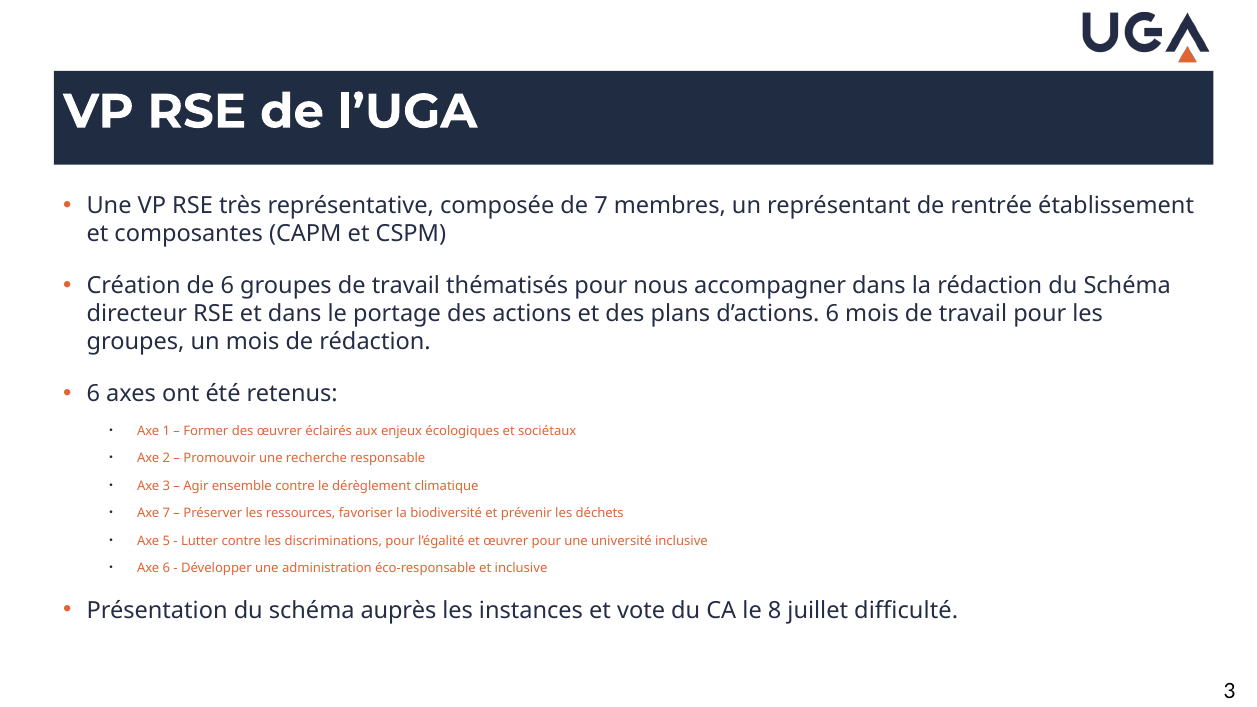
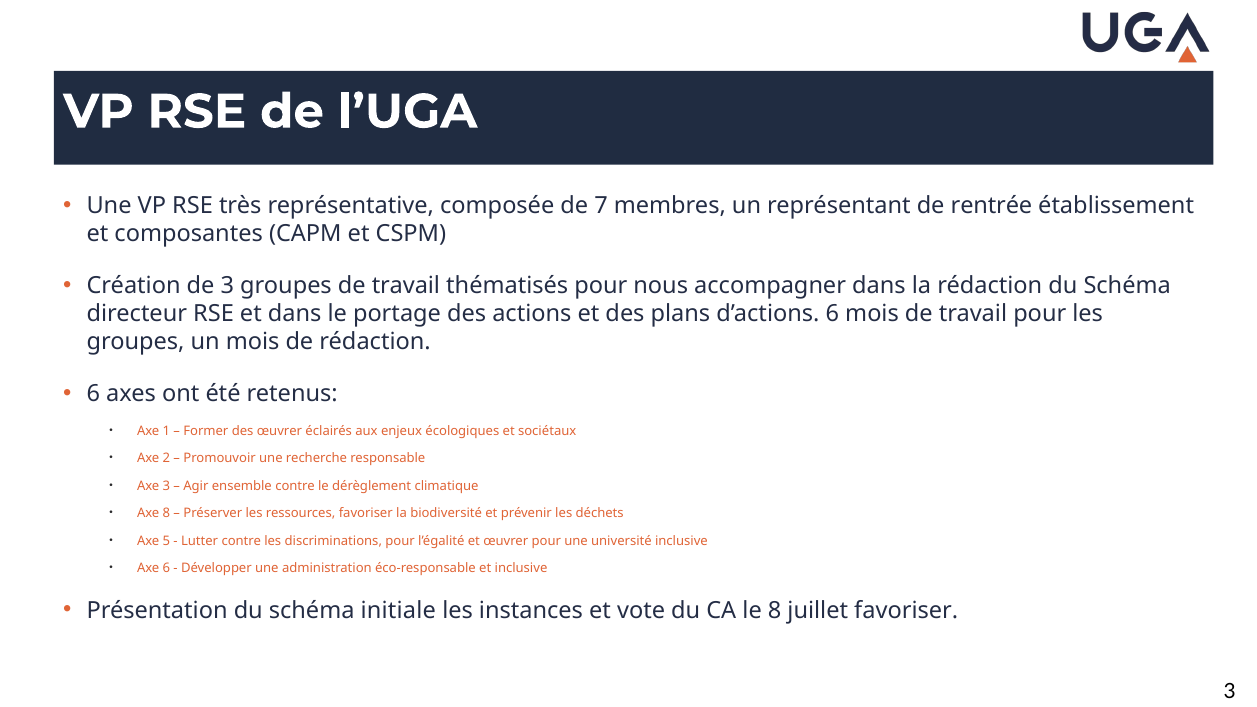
de 6: 6 -> 3
Axe 7: 7 -> 8
auprès: auprès -> initiale
juillet difficulté: difficulté -> favoriser
